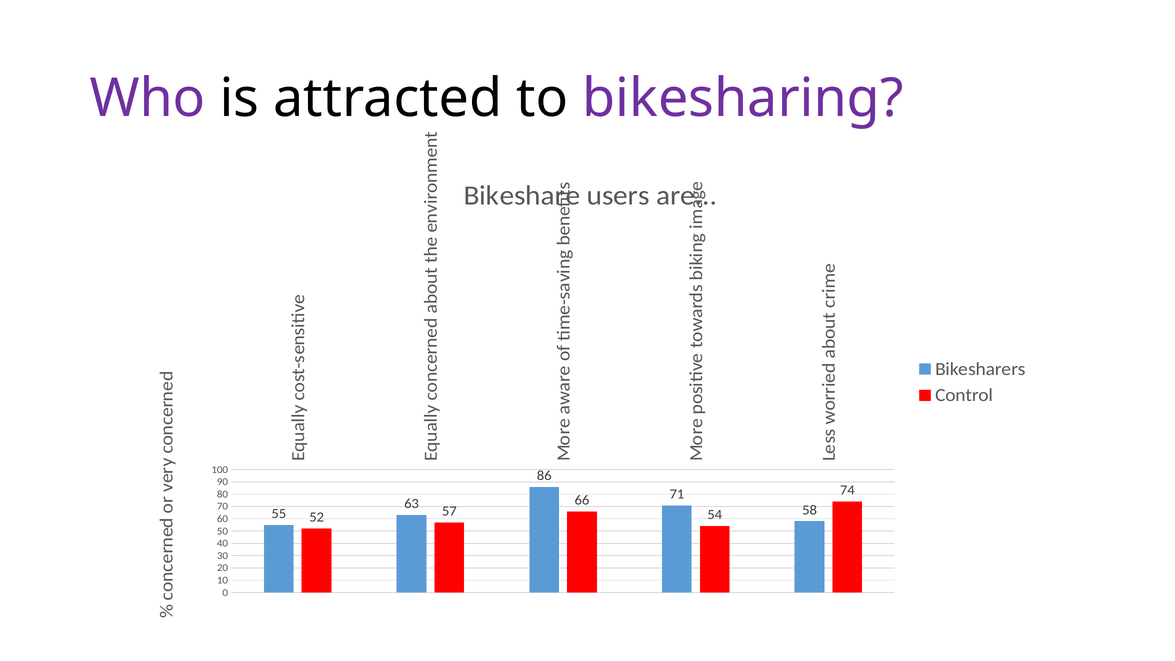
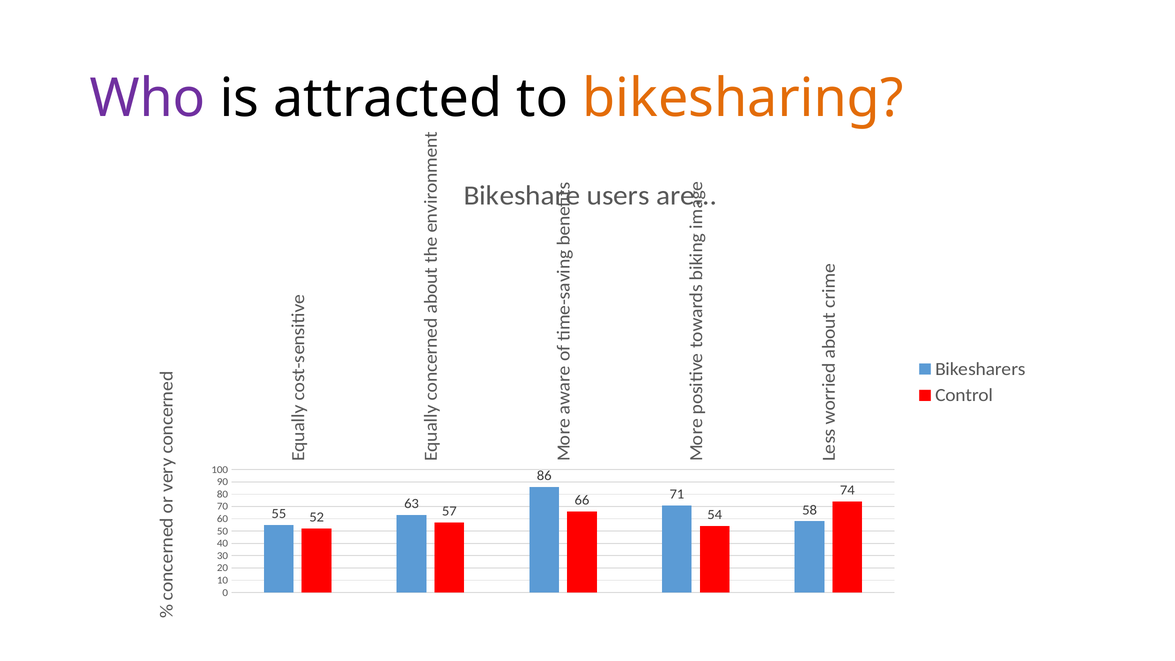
bikesharing colour: purple -> orange
